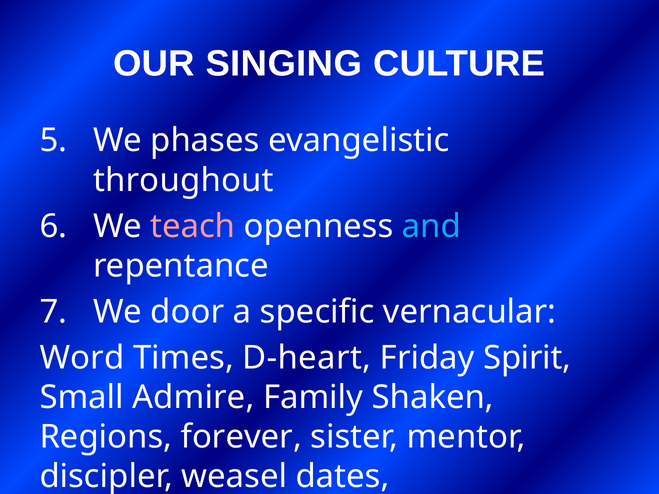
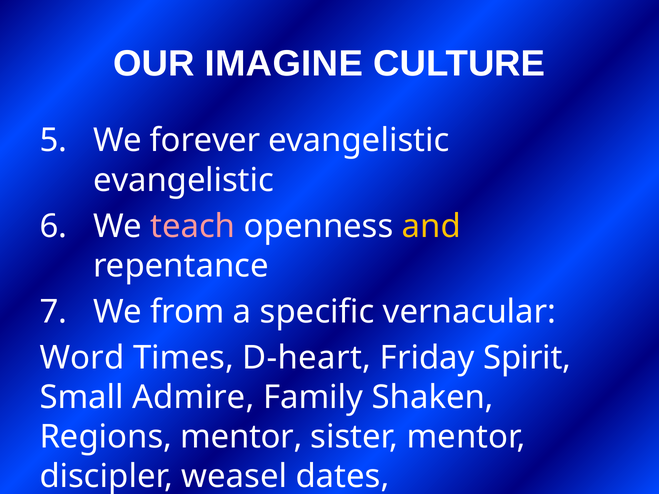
SINGING: SINGING -> IMAGINE
phases: phases -> forever
throughout at (183, 180): throughout -> evangelistic
and colour: light blue -> yellow
We door: door -> from
Regions forever: forever -> mentor
